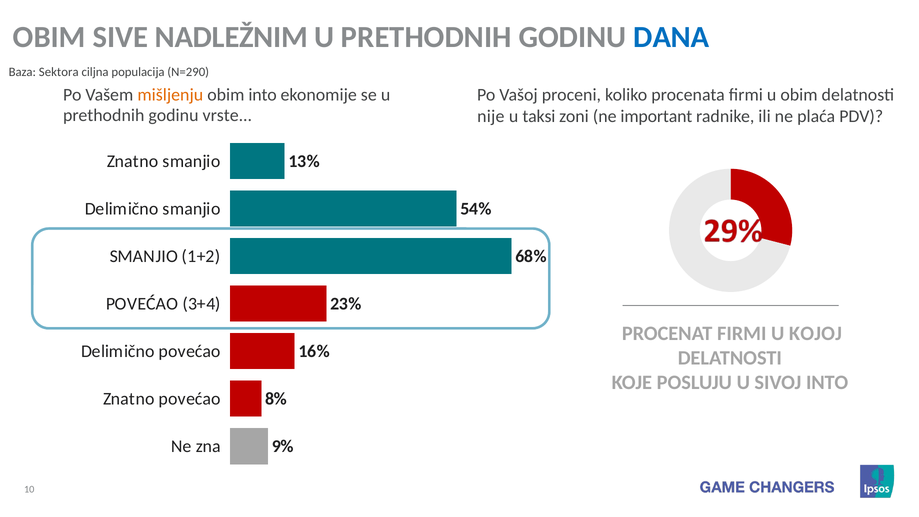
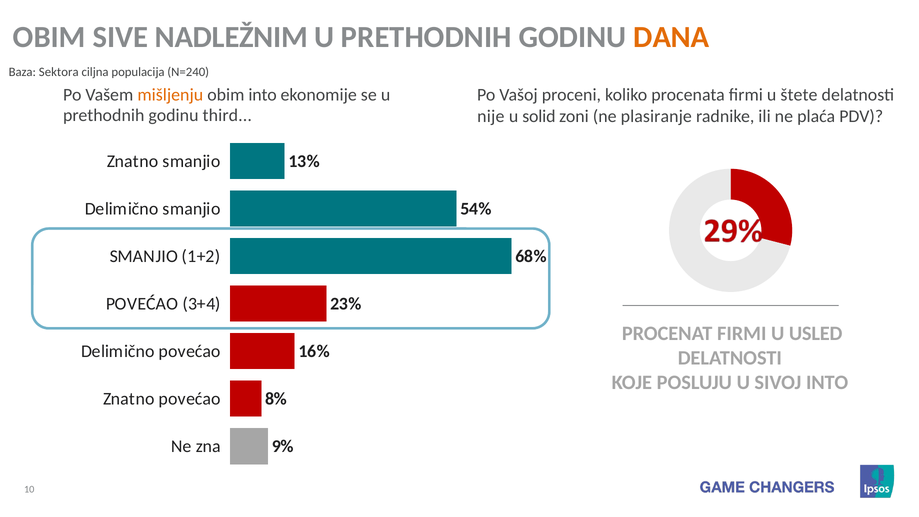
DANA colour: blue -> orange
N=290: N=290 -> N=240
u obim: obim -> štete
vrste: vrste -> third
taksi: taksi -> solid
important: important -> plasiranje
KOJOJ: KOJOJ -> USLED
